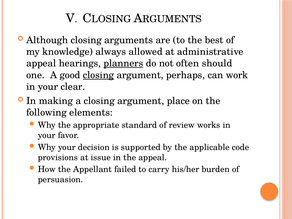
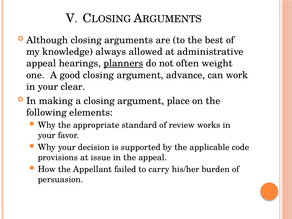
should: should -> weight
closing at (98, 75) underline: present -> none
perhaps: perhaps -> advance
